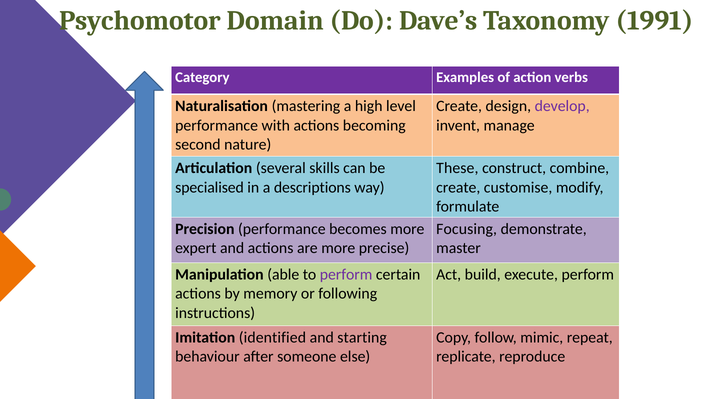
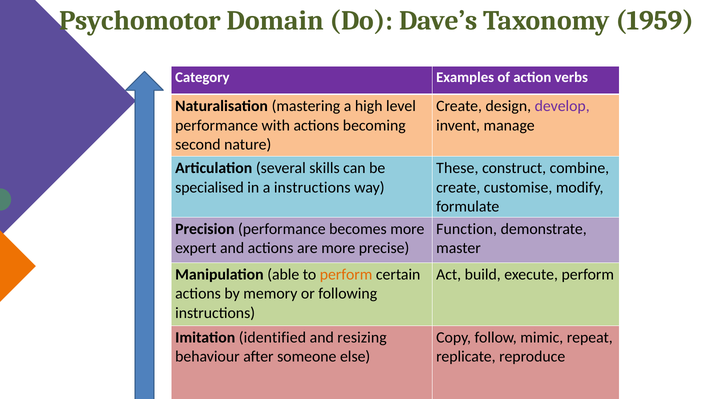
1991: 1991 -> 1959
a descriptions: descriptions -> instructions
Focusing: Focusing -> Function
perform at (346, 274) colour: purple -> orange
starting: starting -> resizing
